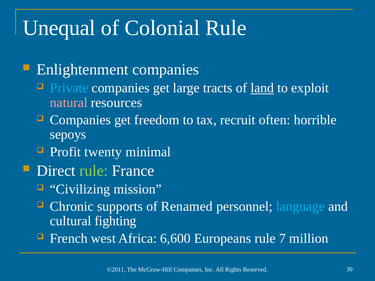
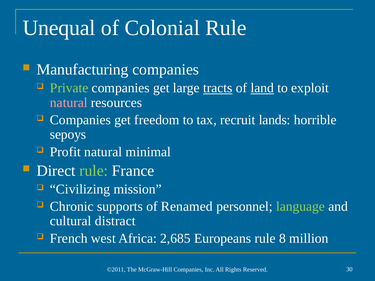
Enlightenment: Enlightenment -> Manufacturing
Private colour: light blue -> light green
tracts underline: none -> present
often: often -> lands
Profit twenty: twenty -> natural
language colour: light blue -> light green
fighting: fighting -> distract
6,600: 6,600 -> 2,685
7: 7 -> 8
